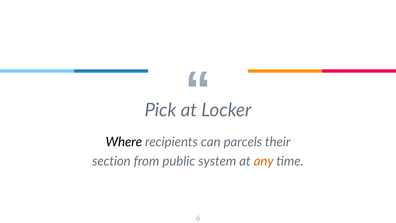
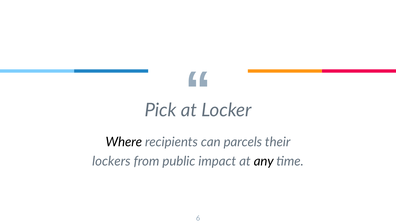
section: section -> lockers
system: system -> impact
any colour: orange -> black
